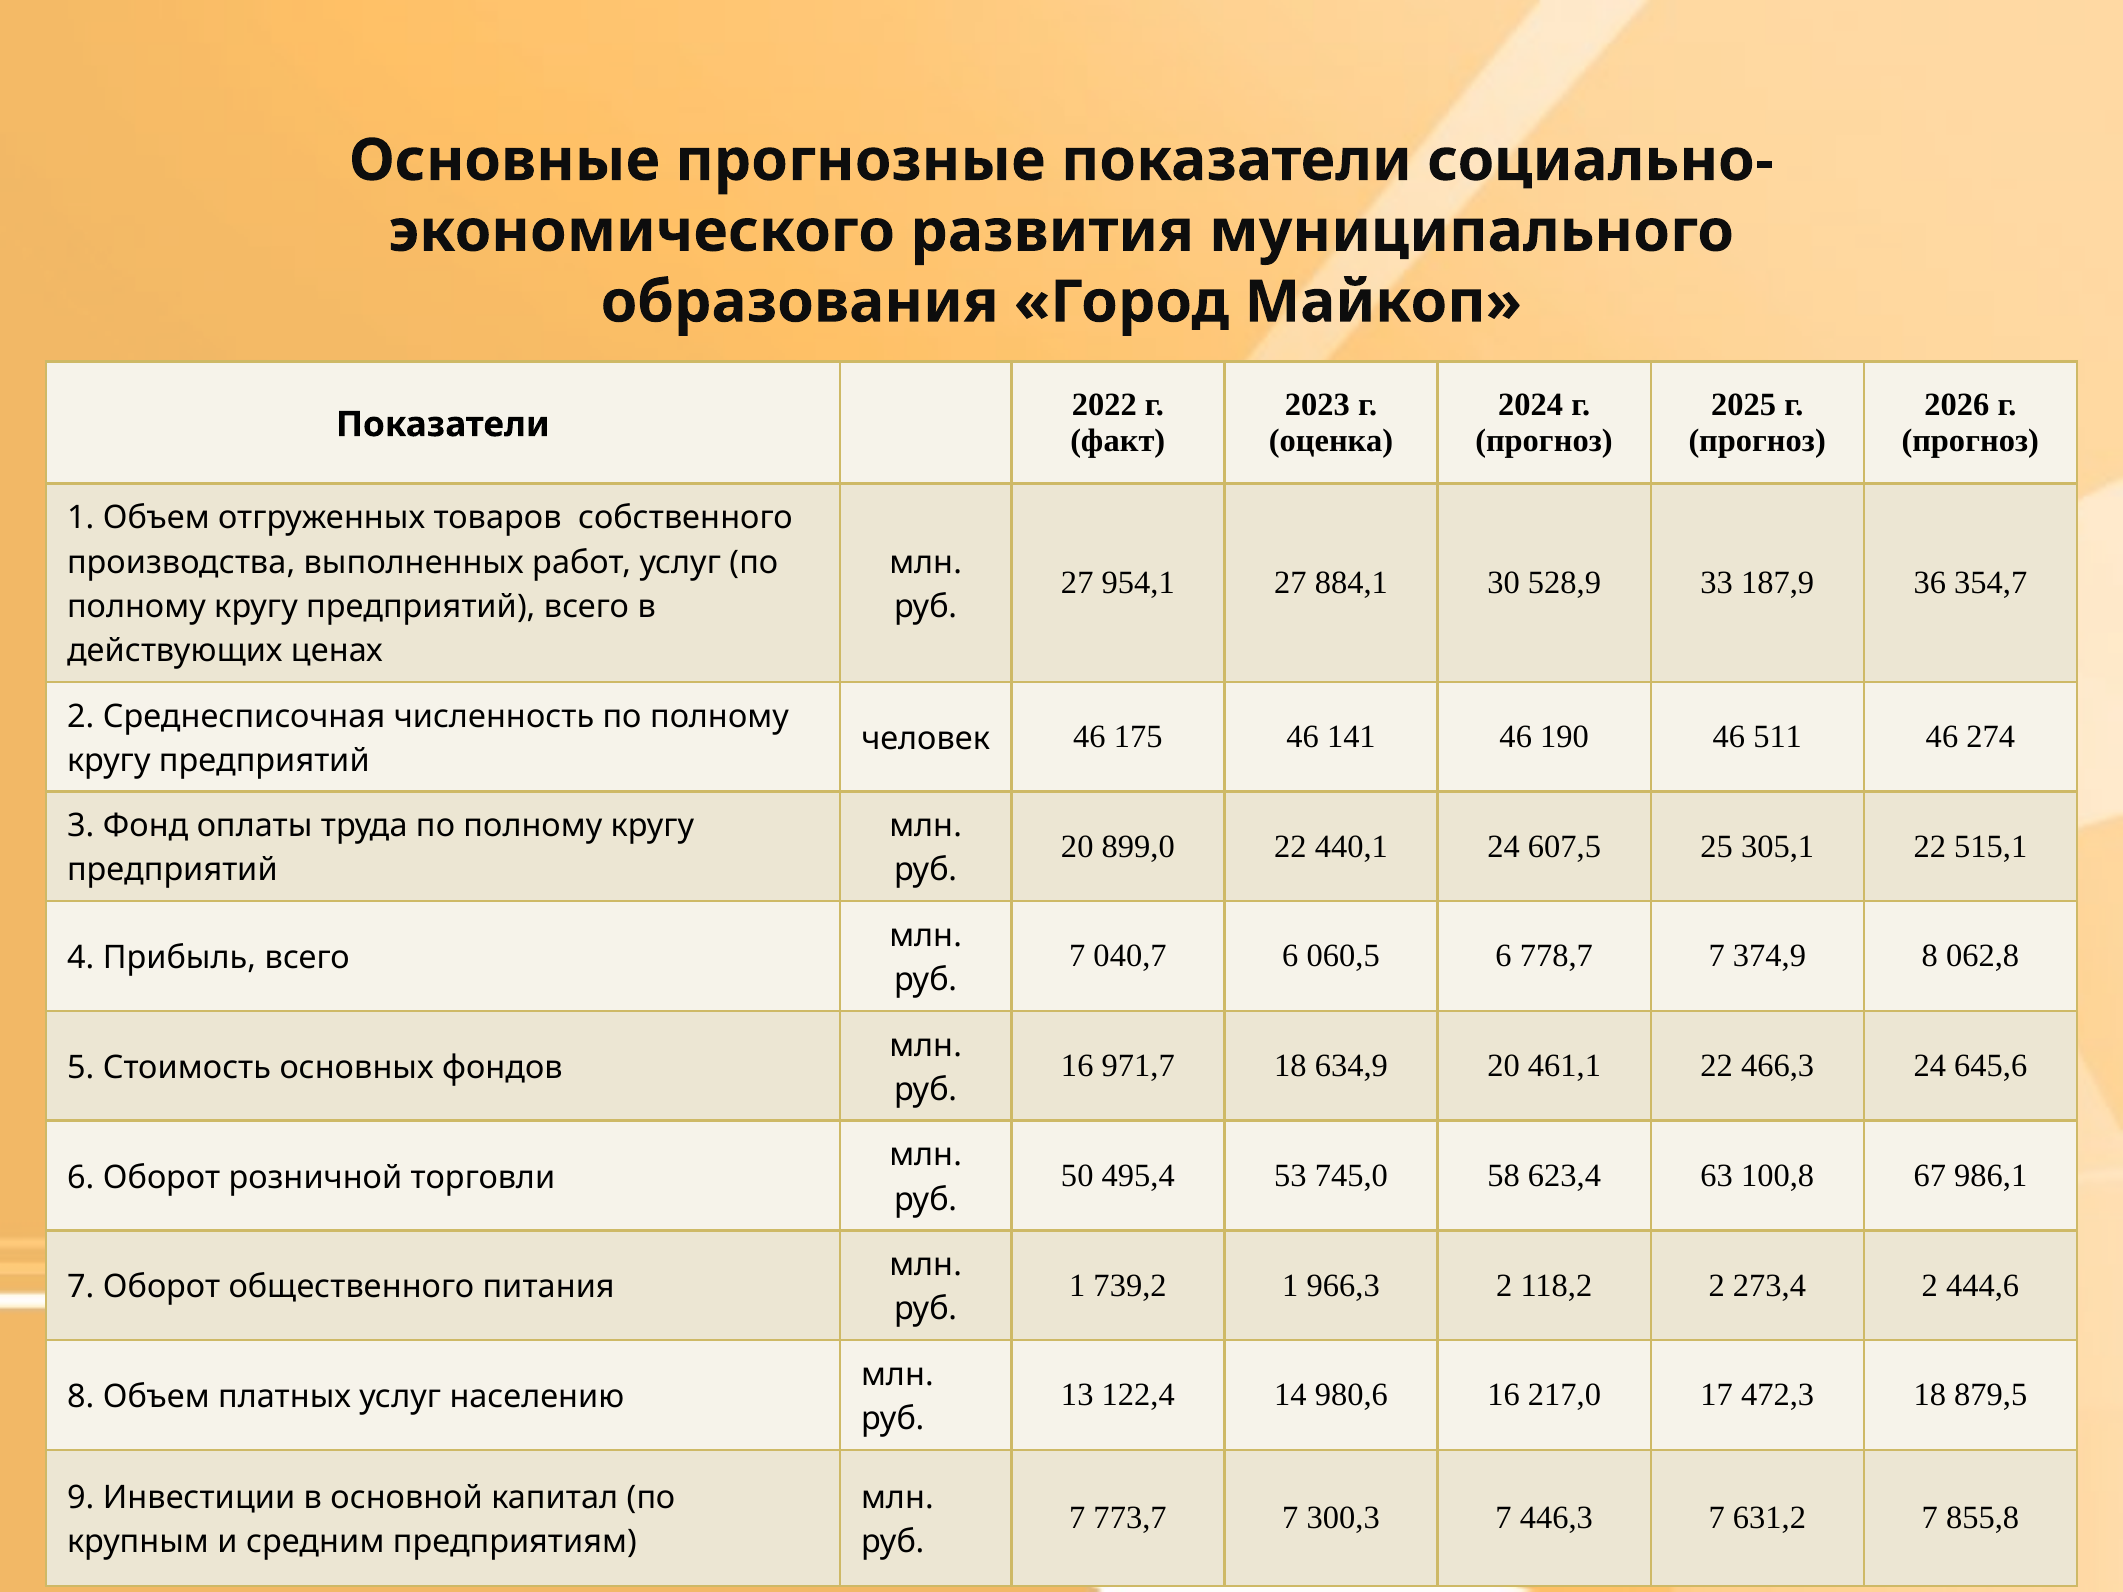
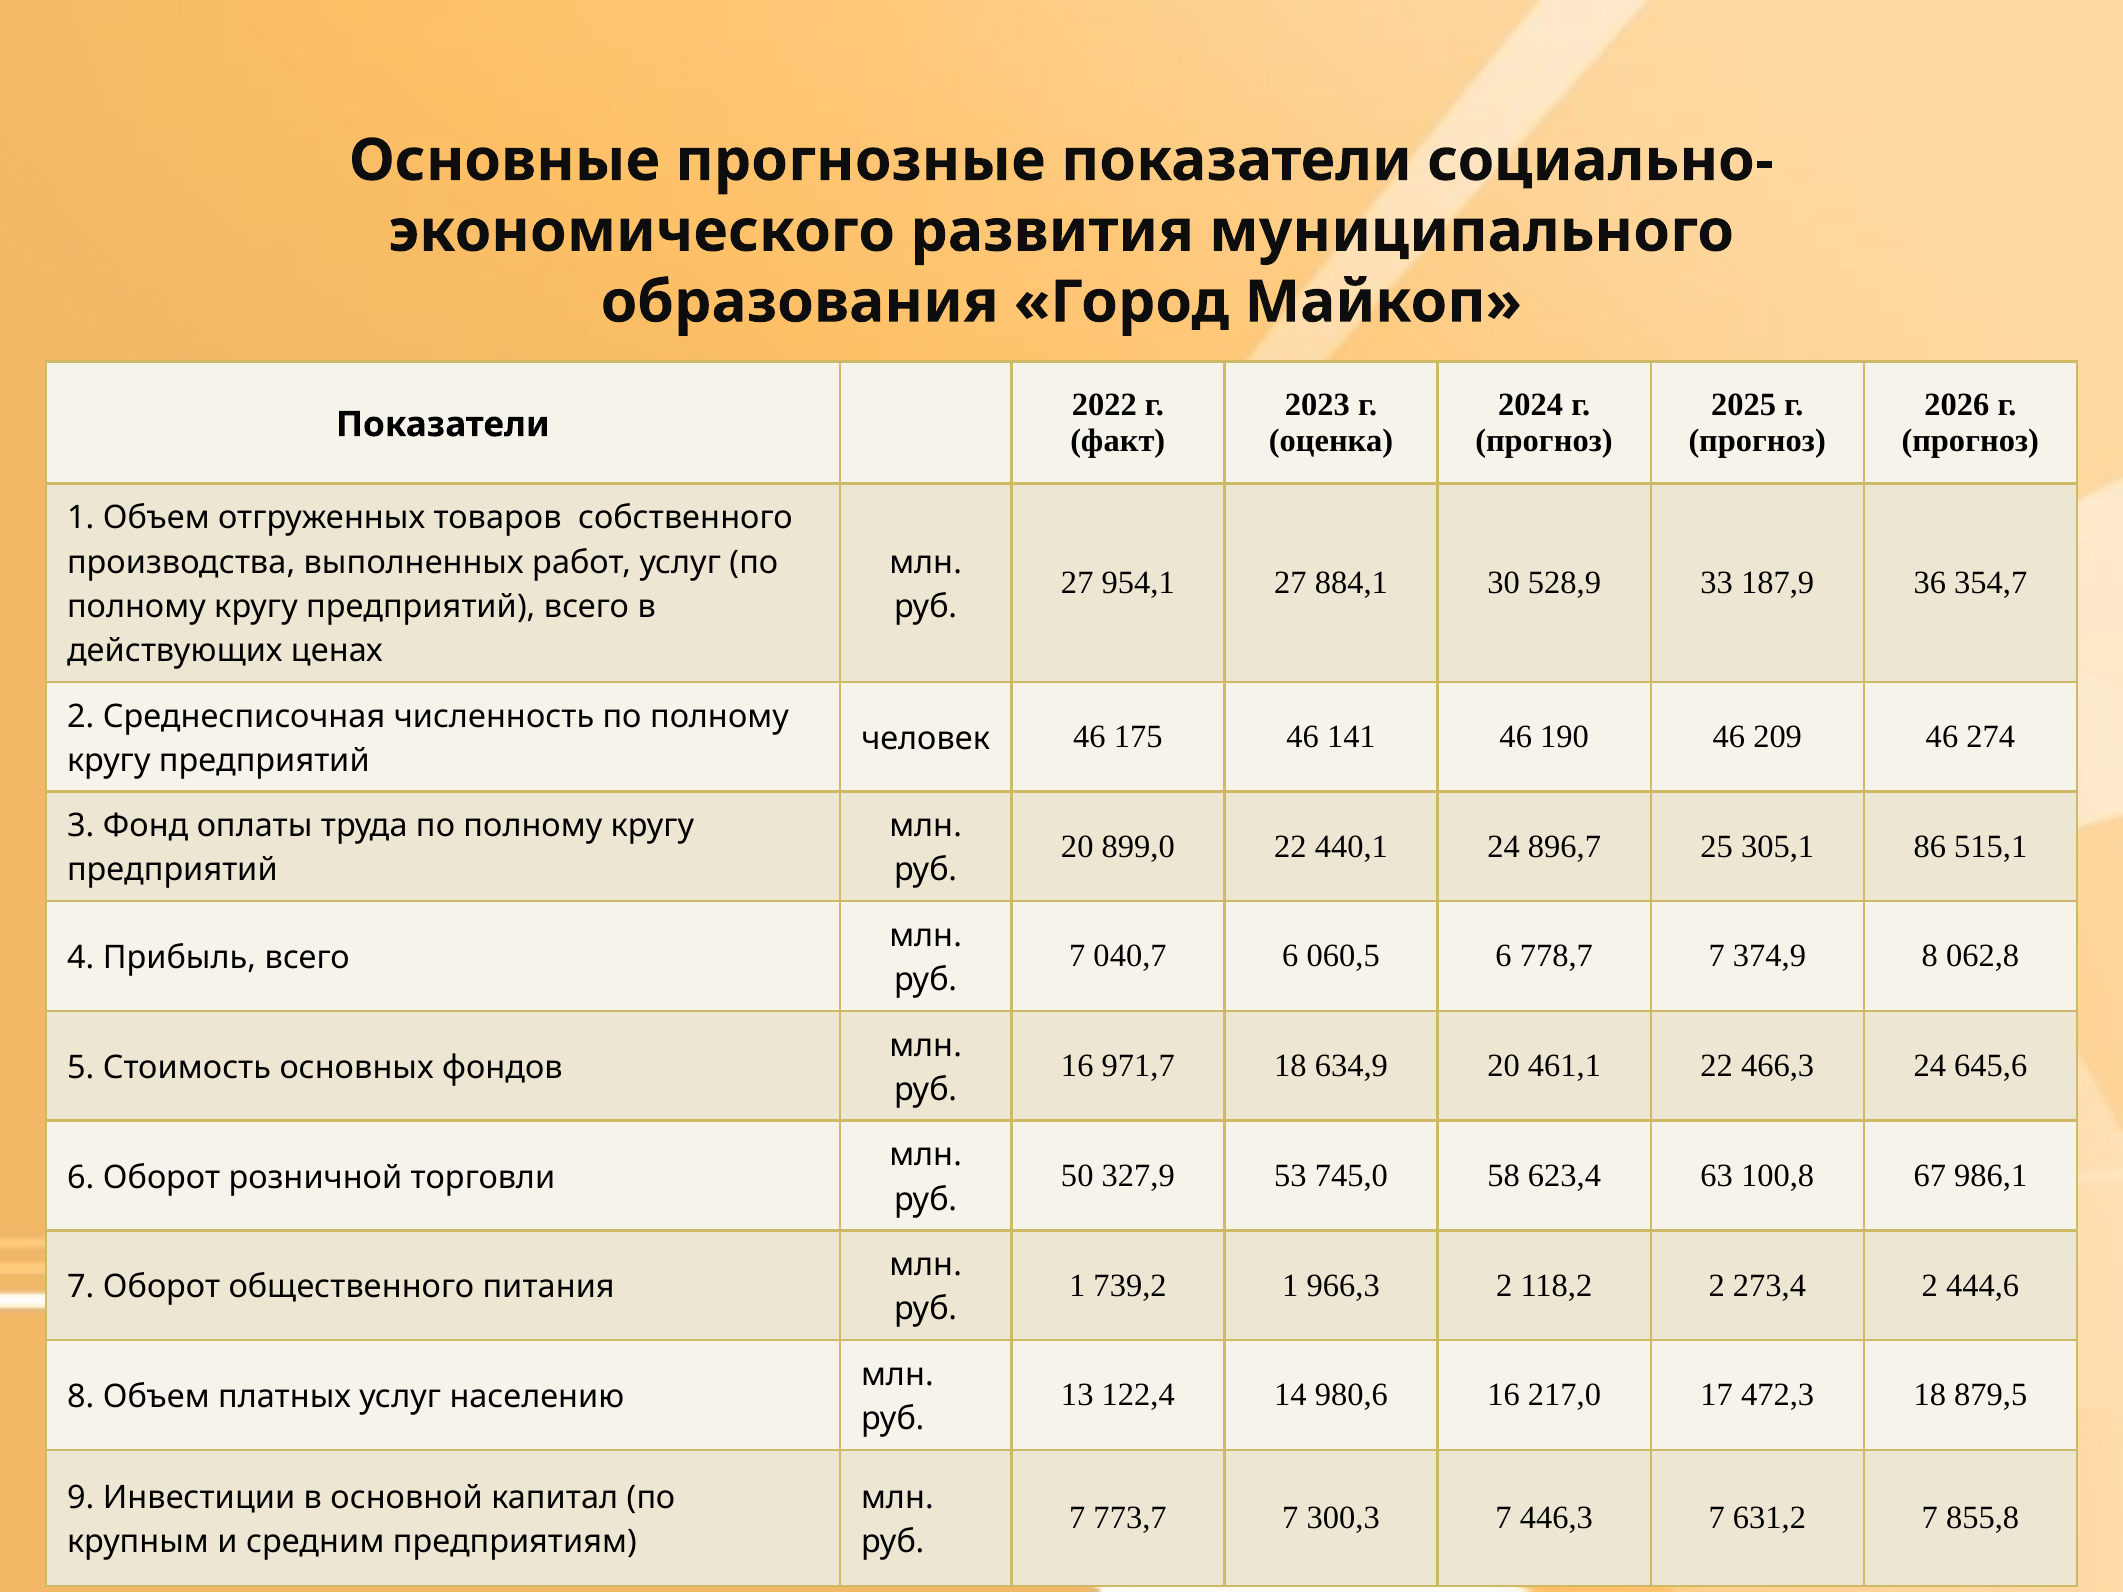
511: 511 -> 209
607,5: 607,5 -> 896,7
305,1 22: 22 -> 86
495,4: 495,4 -> 327,9
